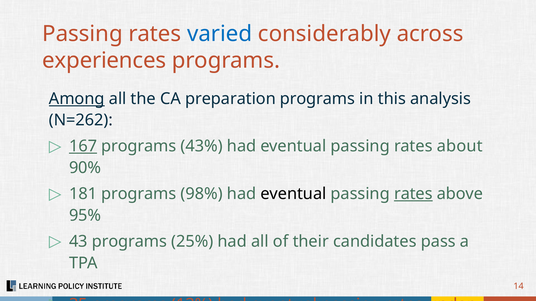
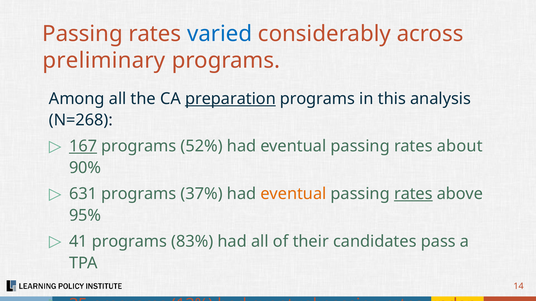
experiences: experiences -> preliminary
Among underline: present -> none
preparation underline: none -> present
N=262: N=262 -> N=268
43%: 43% -> 52%
181: 181 -> 631
98%: 98% -> 37%
eventual at (293, 194) colour: black -> orange
43: 43 -> 41
25%: 25% -> 83%
